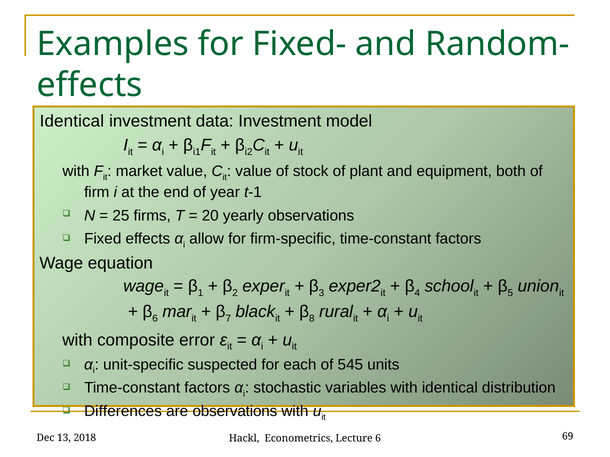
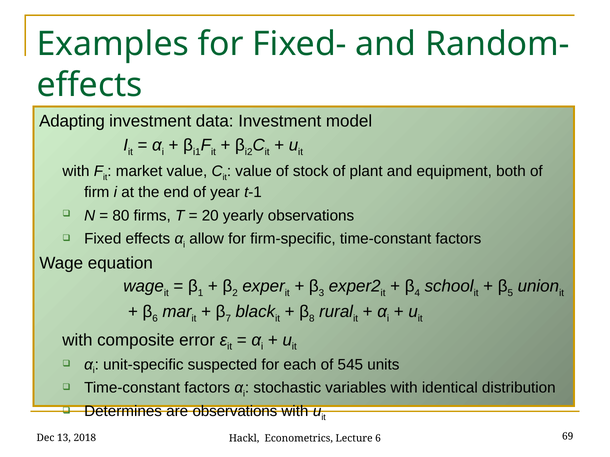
Identical at (72, 121): Identical -> Adapting
25: 25 -> 80
Differences: Differences -> Determines
